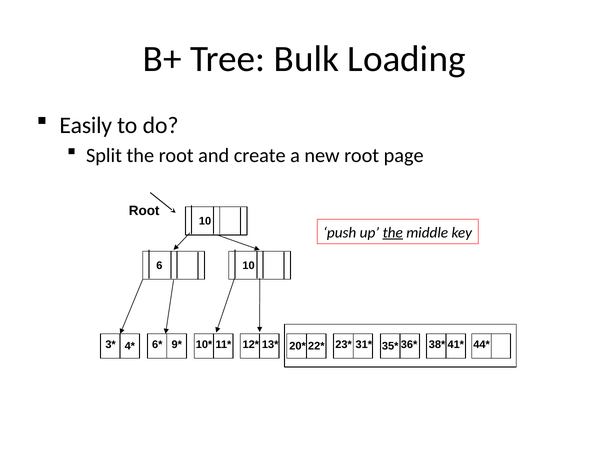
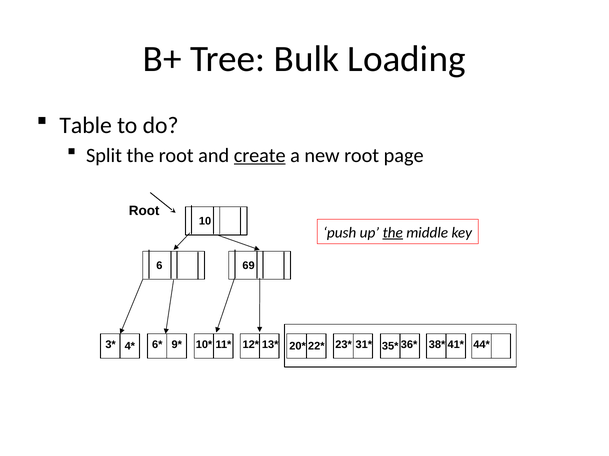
Easily: Easily -> Table
create underline: none -> present
6 10: 10 -> 69
